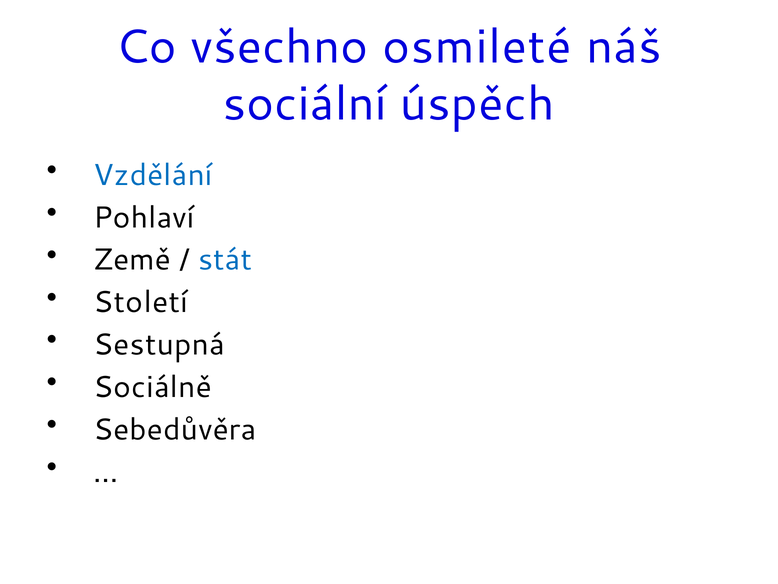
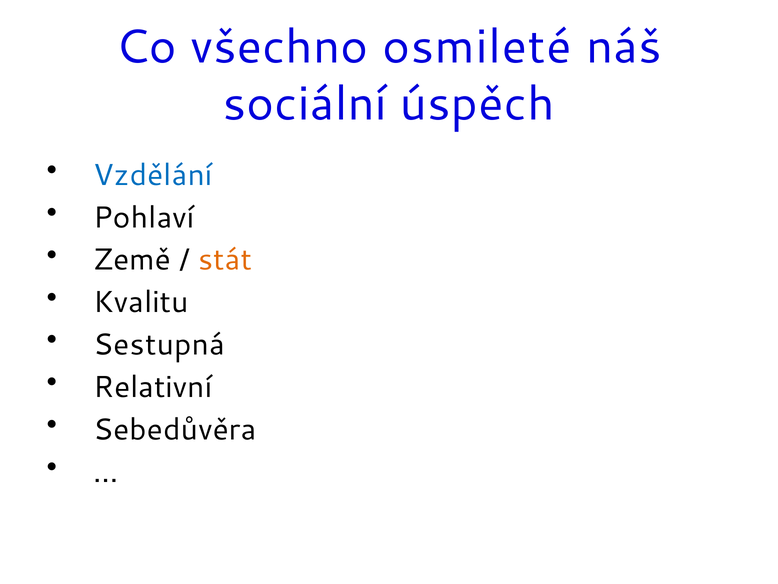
stát colour: blue -> orange
Století: Století -> Kvalitu
Sociálně: Sociálně -> Relativní
